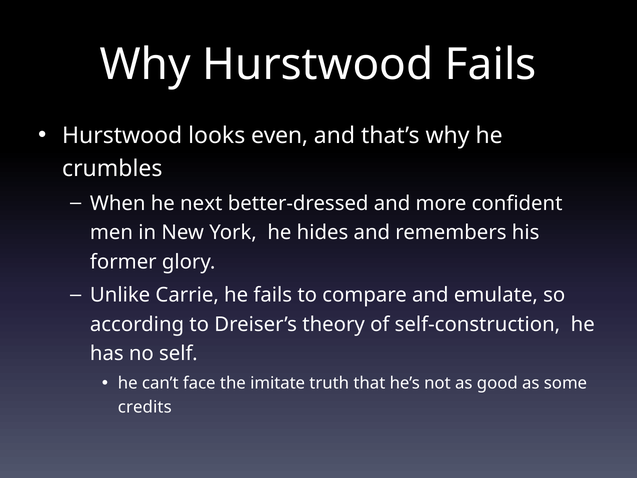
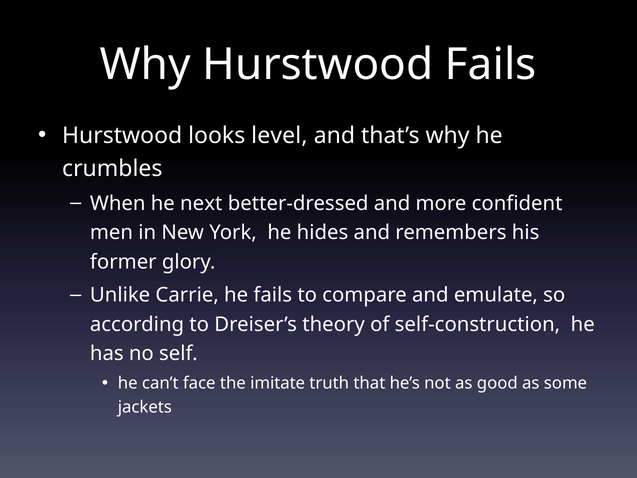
even: even -> level
credits: credits -> jackets
